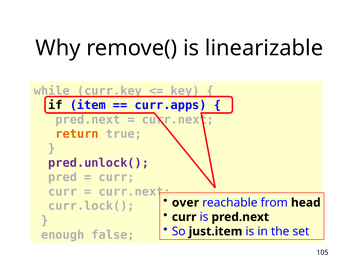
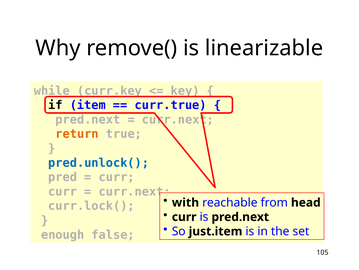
curr.apps: curr.apps -> curr.true
pred.unlock( colour: purple -> blue
over: over -> with
